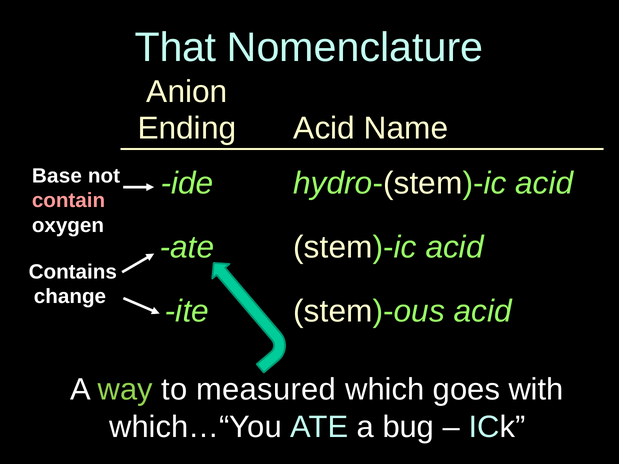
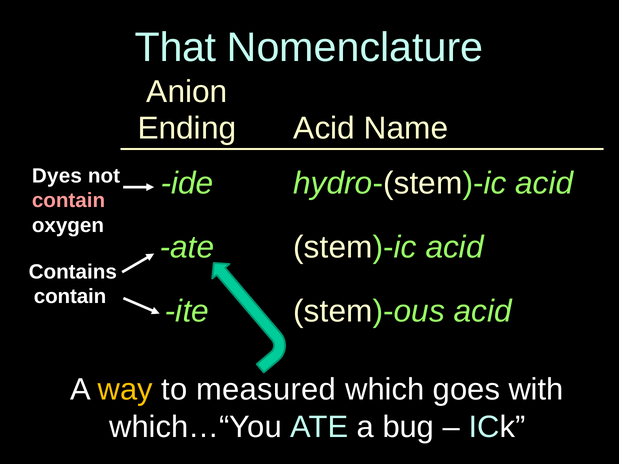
Base: Base -> Dyes
change at (70, 297): change -> contain
way colour: light green -> yellow
